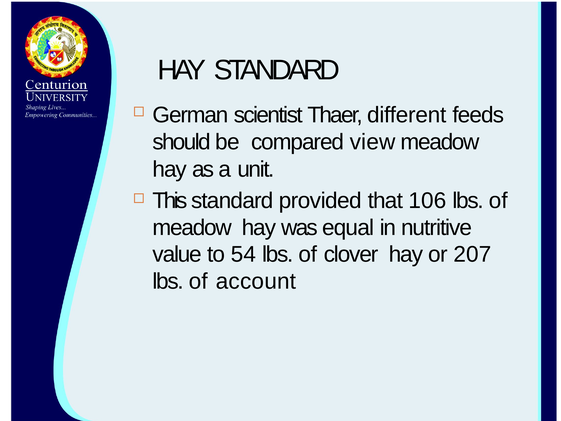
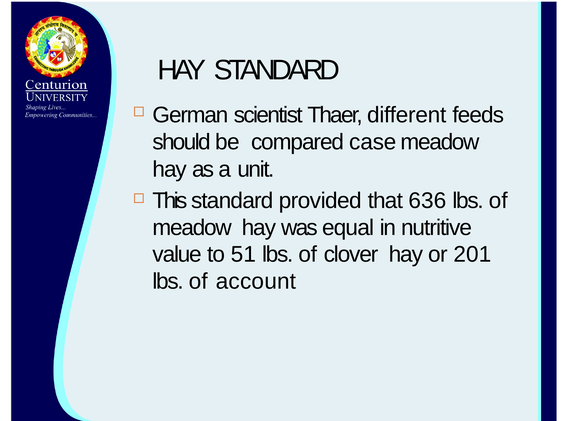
view: view -> case
106: 106 -> 636
54: 54 -> 51
207: 207 -> 201
